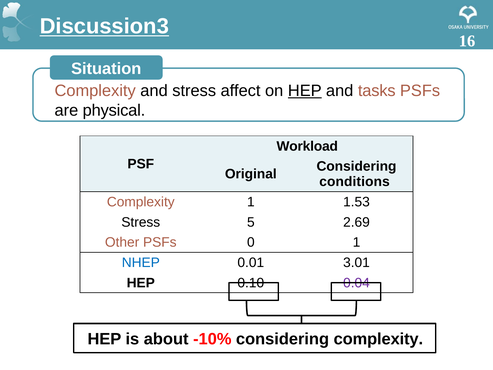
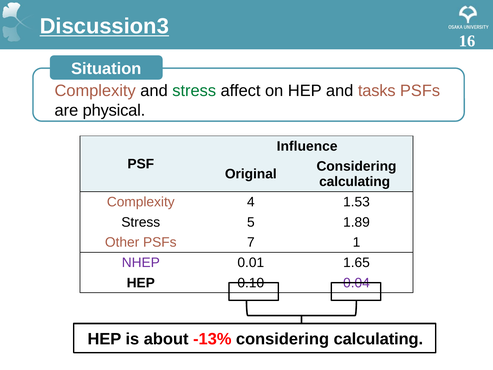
stress at (194, 91) colour: black -> green
HEP at (305, 91) underline: present -> none
Workload: Workload -> Influence
conditions at (355, 182): conditions -> calculating
Complexity 1: 1 -> 4
2.69: 2.69 -> 1.89
0: 0 -> 7
NHEP colour: blue -> purple
3.01: 3.01 -> 1.65
-10%: -10% -> -13%
complexity at (378, 339): complexity -> calculating
